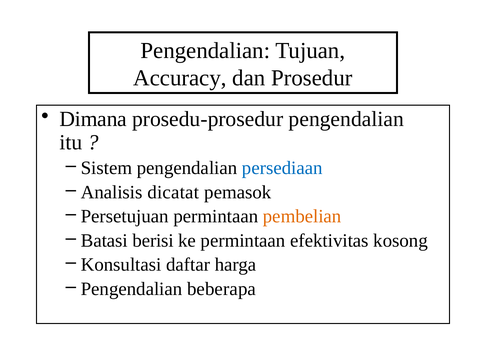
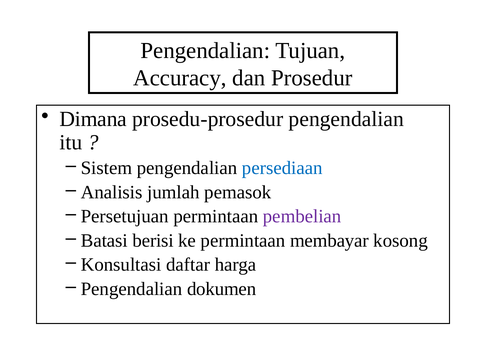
dicatat: dicatat -> jumlah
pembelian colour: orange -> purple
efektivitas: efektivitas -> membayar
beberapa: beberapa -> dokumen
